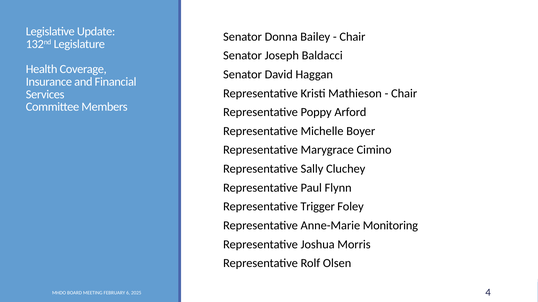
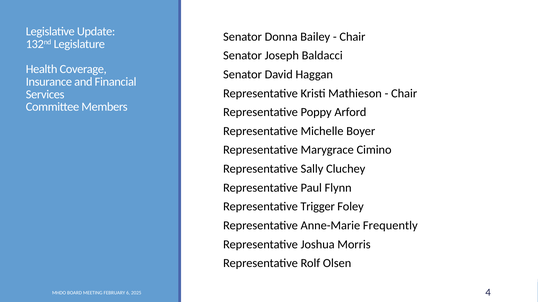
Monitoring: Monitoring -> Frequently
